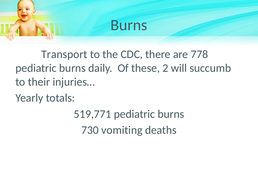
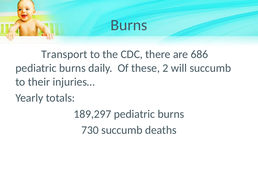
778: 778 -> 686
519,771: 519,771 -> 189,297
730 vomiting: vomiting -> succumb
